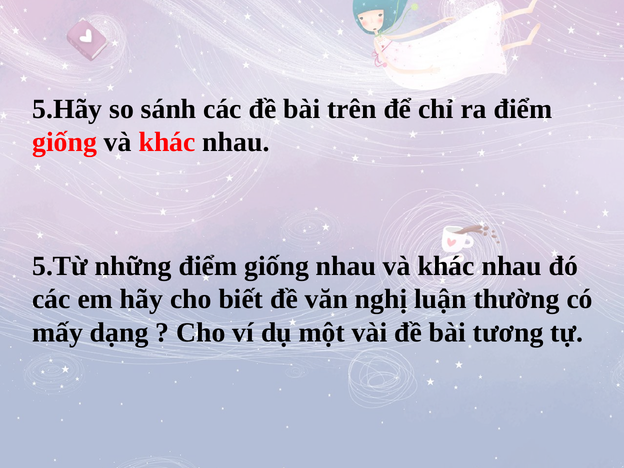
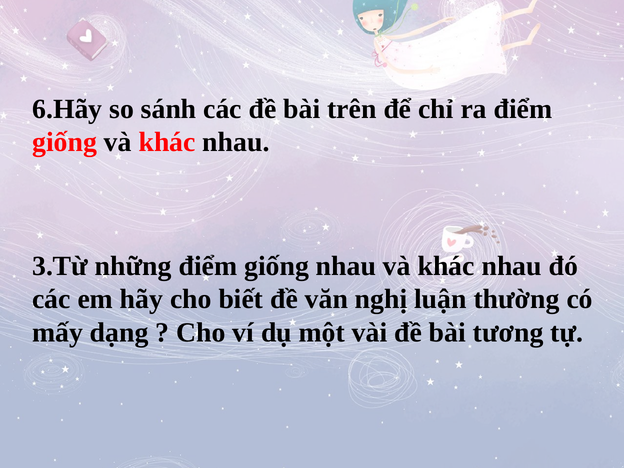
5.Hãy: 5.Hãy -> 6.Hãy
5.Từ: 5.Từ -> 3.Từ
